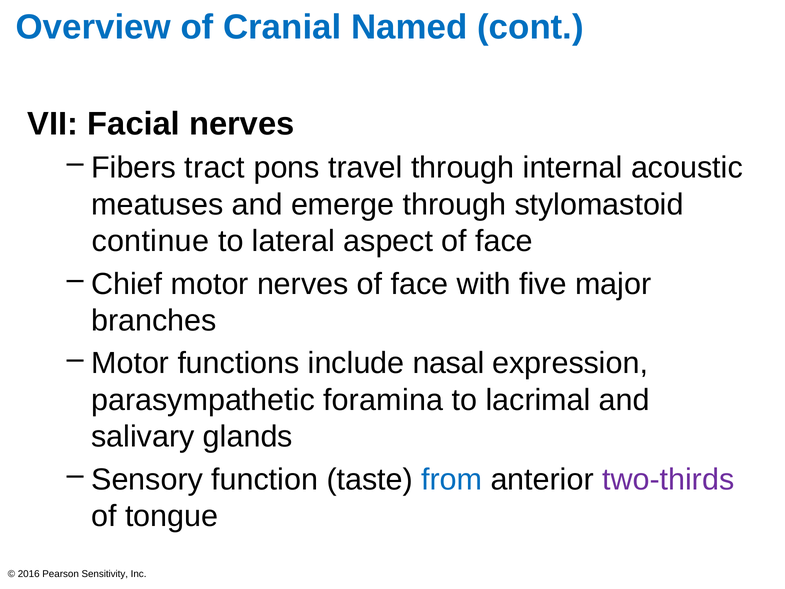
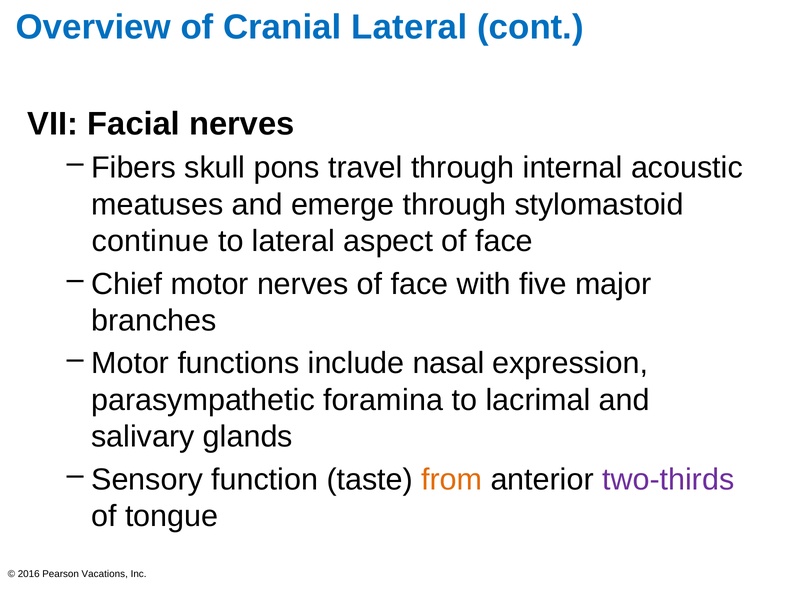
Cranial Named: Named -> Lateral
tract: tract -> skull
from colour: blue -> orange
Sensitivity: Sensitivity -> Vacations
